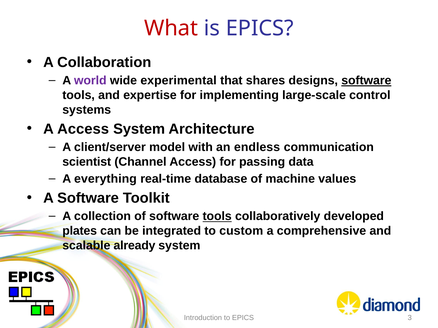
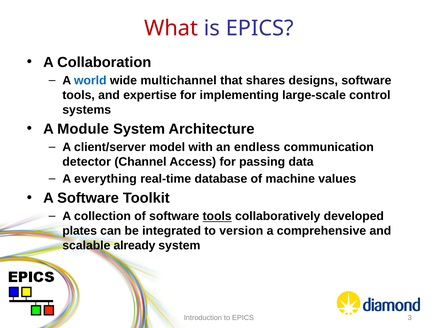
world colour: purple -> blue
experimental: experimental -> multichannel
software at (366, 81) underline: present -> none
A Access: Access -> Module
scientist: scientist -> detector
custom: custom -> version
